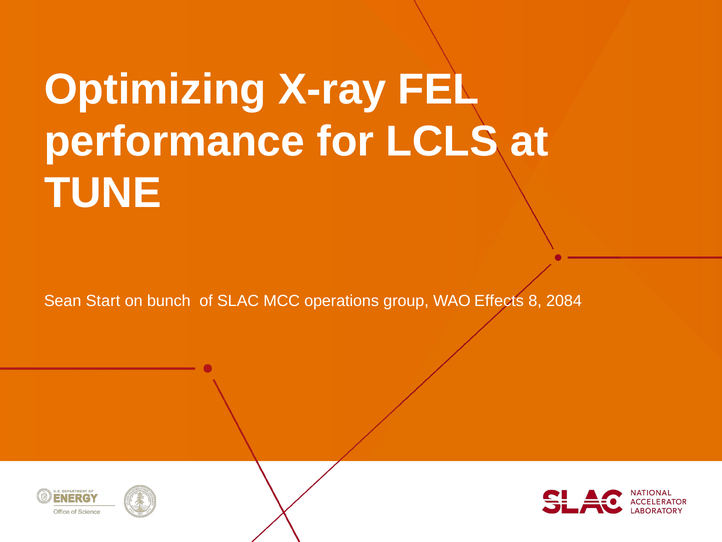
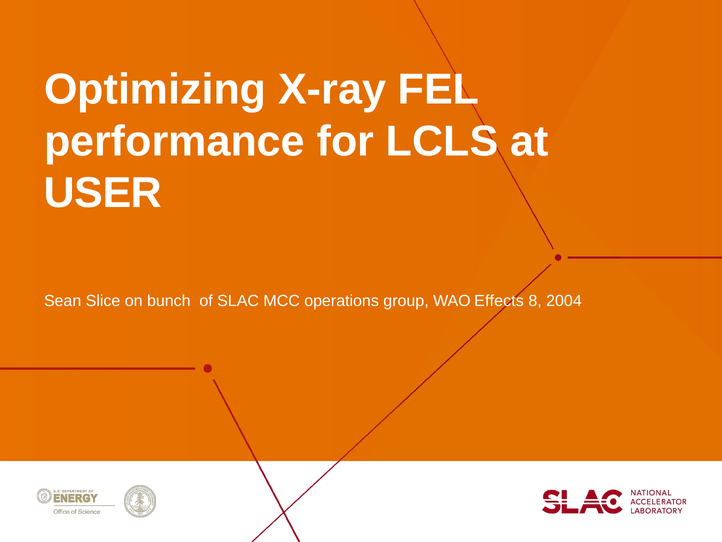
TUNE: TUNE -> USER
Start: Start -> Slice
2084: 2084 -> 2004
